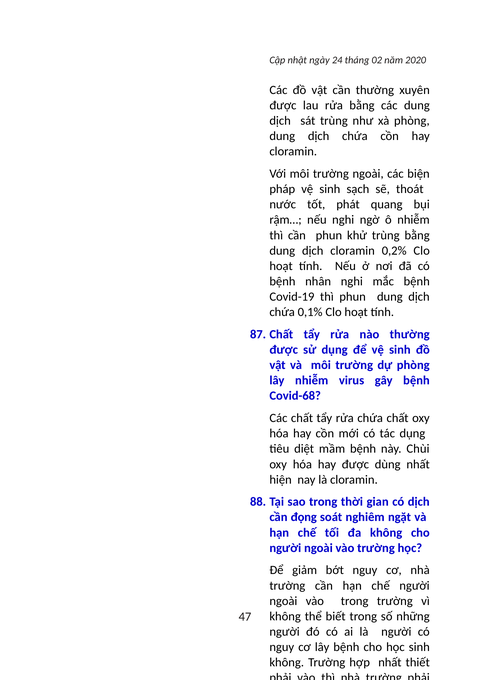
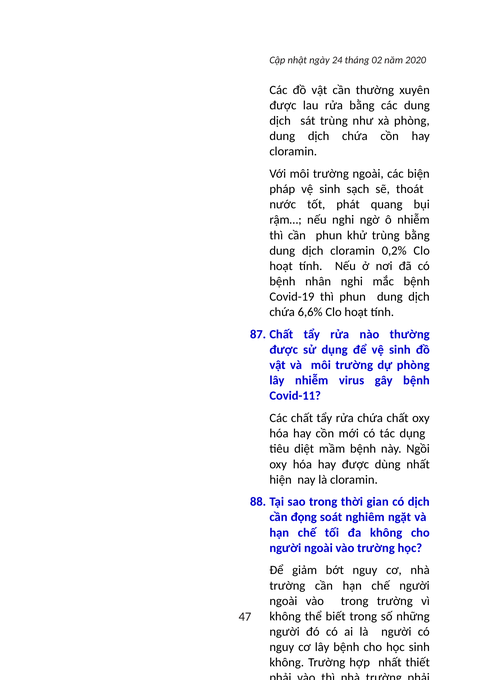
0,1%: 0,1% -> 6,6%
Covid-68: Covid-68 -> Covid-11
Chùi: Chùi -> Ngồi
